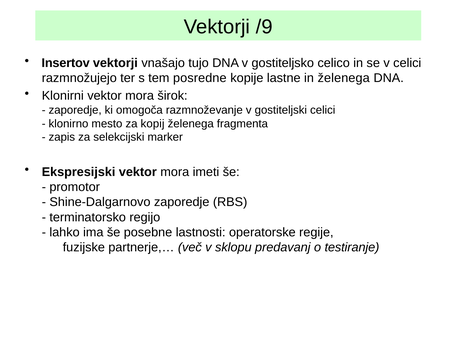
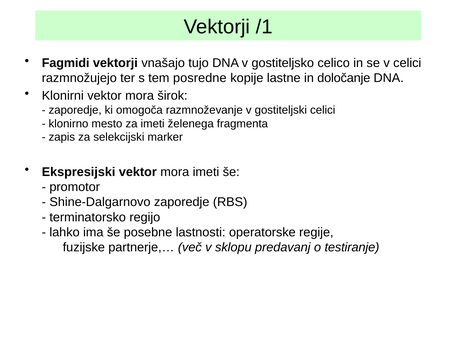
/9: /9 -> /1
Insertov: Insertov -> Fagmidi
in želenega: želenega -> določanje
za kopij: kopij -> imeti
